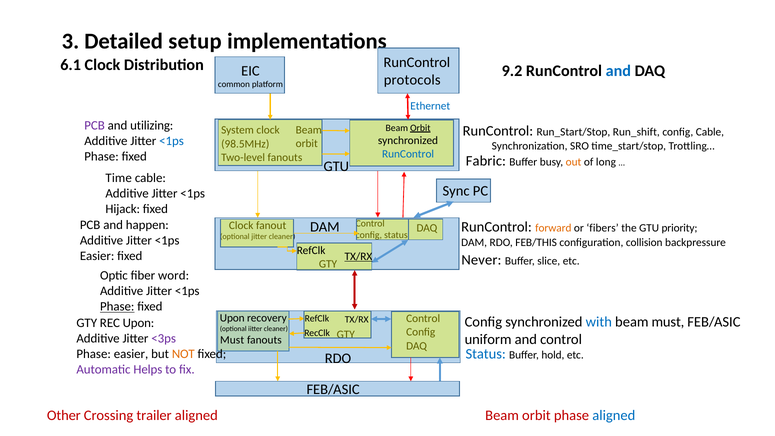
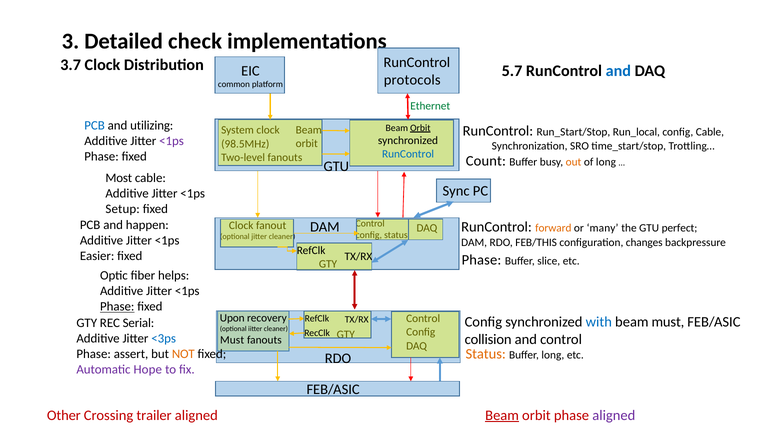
setup: setup -> check
6.1: 6.1 -> 3.7
9.2: 9.2 -> 5.7
Ethernet colour: blue -> green
PCB at (95, 126) colour: purple -> blue
Run_shift: Run_shift -> Run_local
<1ps at (172, 141) colour: blue -> purple
Fabric: Fabric -> Count
Time: Time -> Most
Hijack: Hijack -> Setup
fibers: fibers -> many
priority: priority -> perfect
collision: collision -> changes
TX/RX at (358, 256) underline: present -> none
Never at (481, 260): Never -> Phase
word: word -> helps
REC Upon: Upon -> Serial
<3ps colour: purple -> blue
uniform: uniform -> collision
Status at (486, 354) colour: blue -> orange
Buffer hold: hold -> long
Phase easier: easier -> assert
Helps: Helps -> Hope
Beam at (502, 415) underline: none -> present
aligned at (614, 415) colour: blue -> purple
